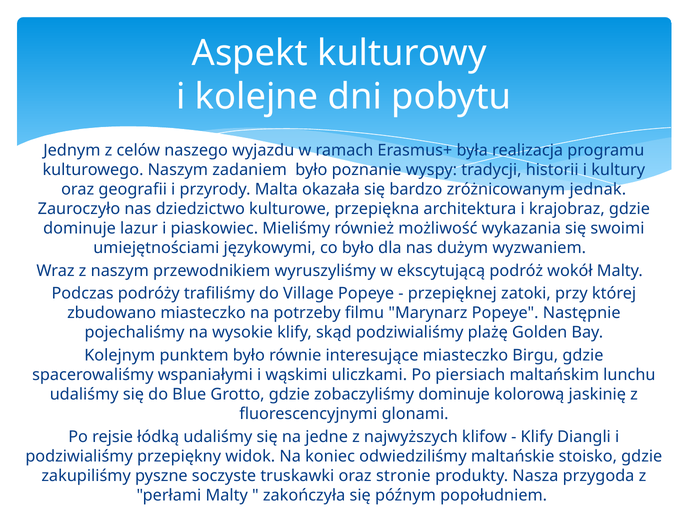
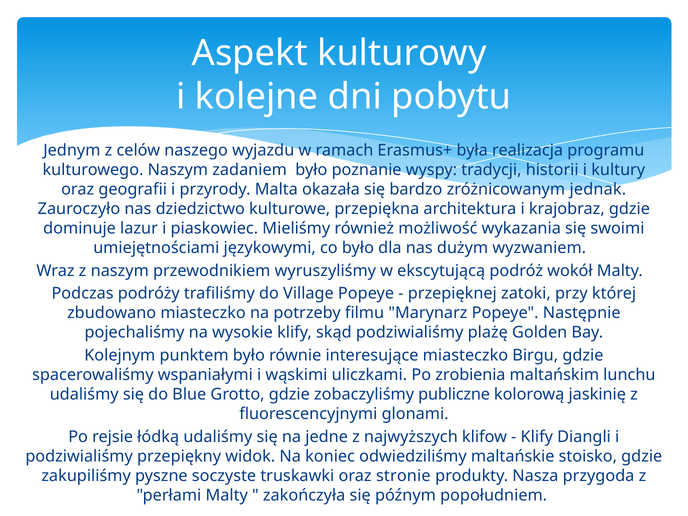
piersiach: piersiach -> zrobienia
zobaczyliśmy dominuje: dominuje -> publiczne
